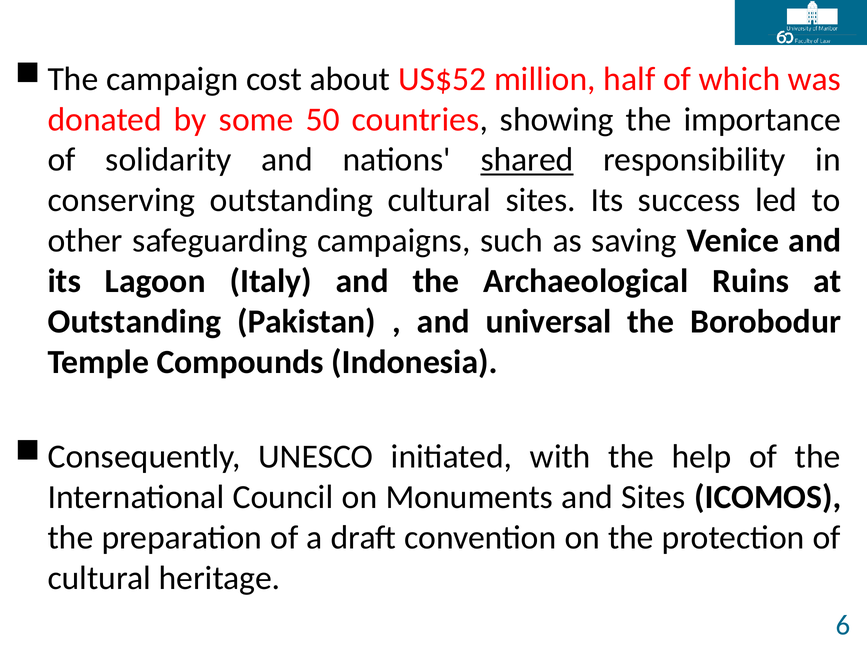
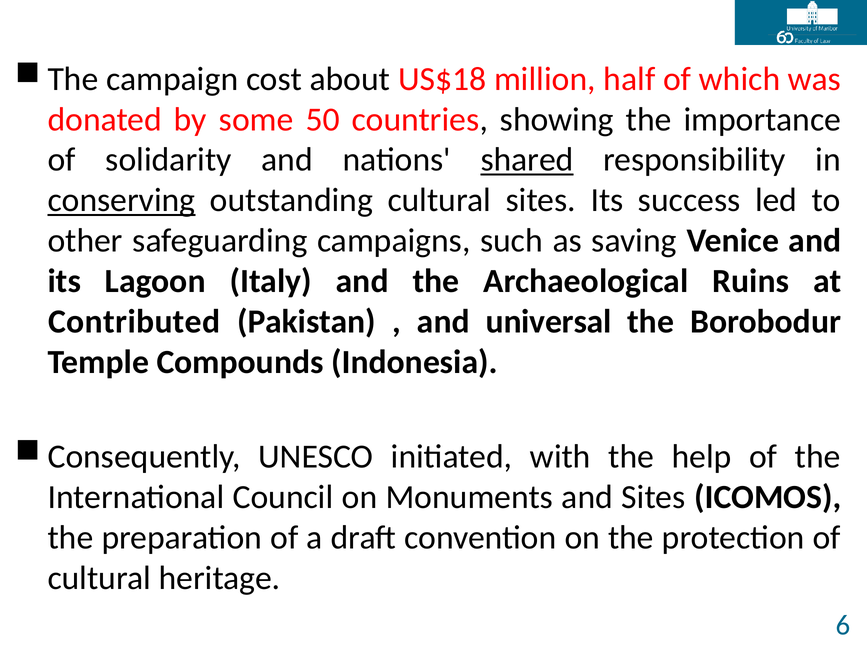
US$52: US$52 -> US$18
conserving underline: none -> present
Outstanding at (134, 322): Outstanding -> Contributed
